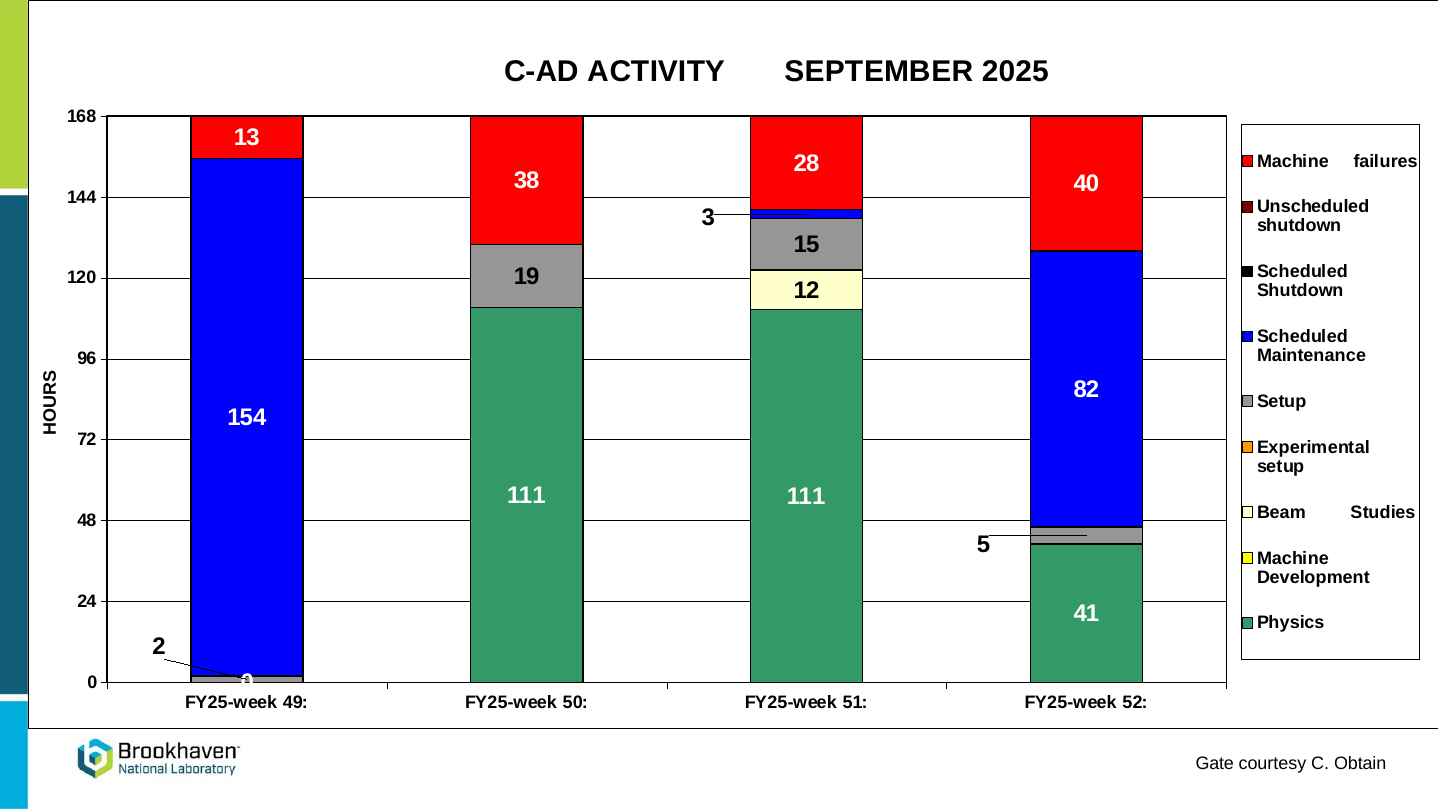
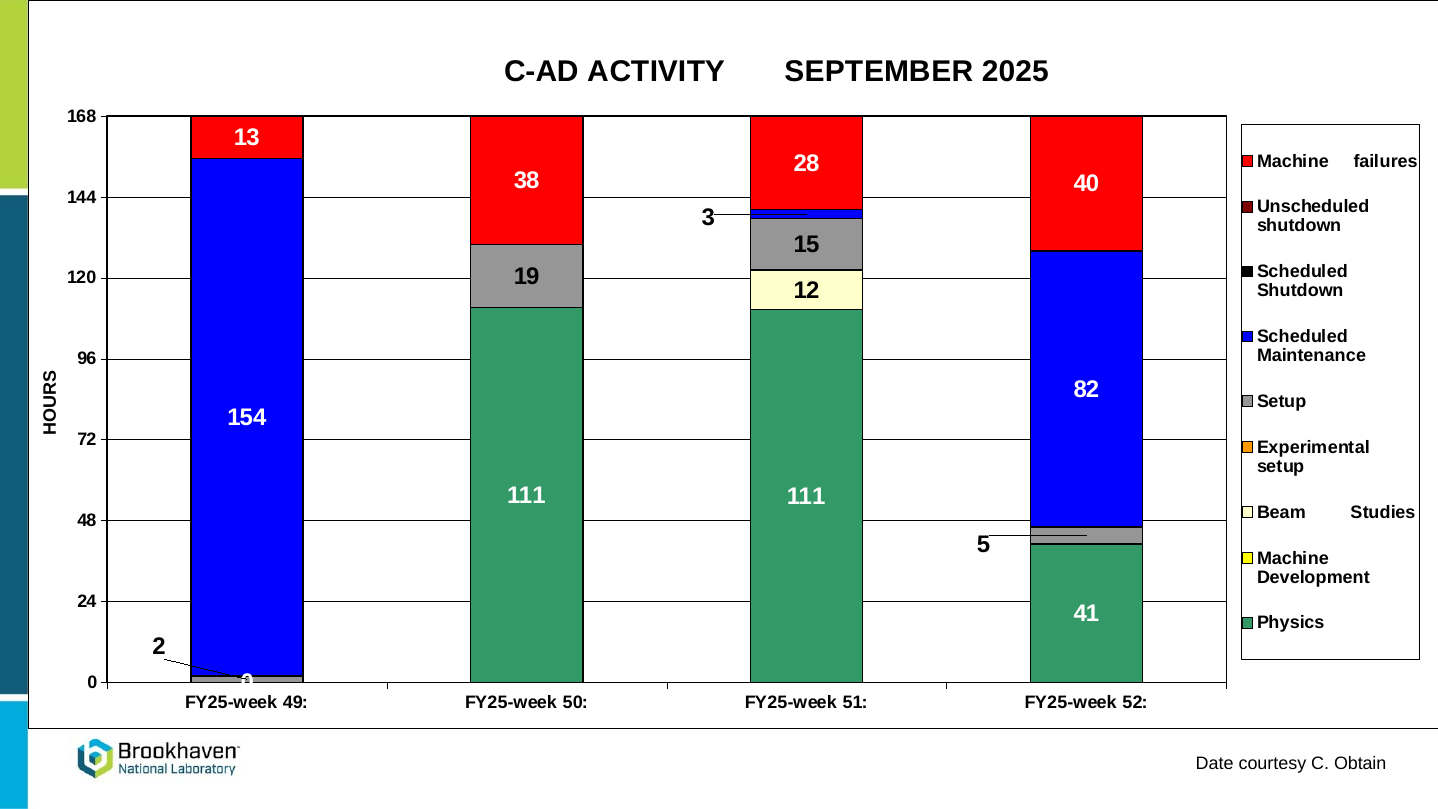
Gate: Gate -> Date
